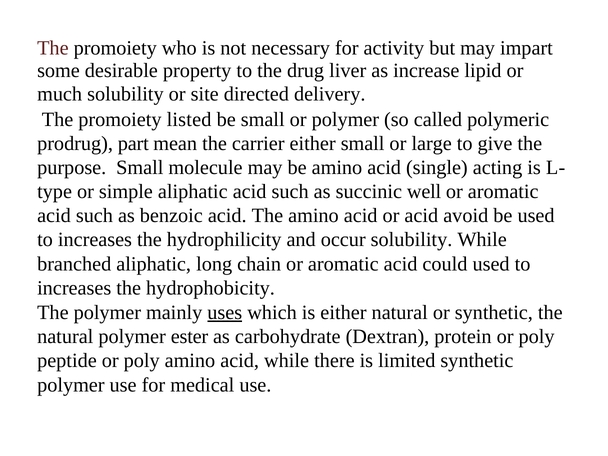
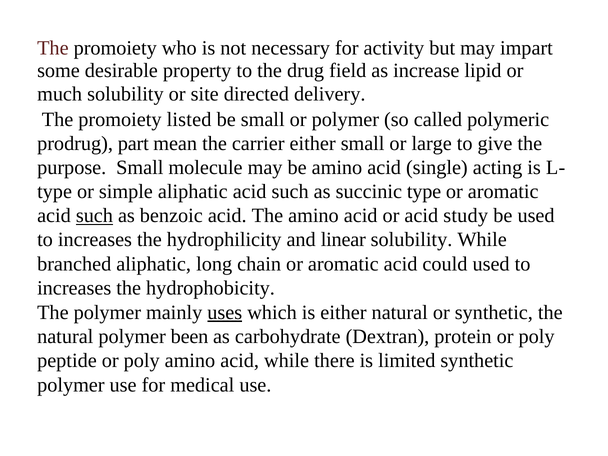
liver: liver -> field
succinic well: well -> type
such at (94, 216) underline: none -> present
avoid: avoid -> study
occur: occur -> linear
ester: ester -> been
